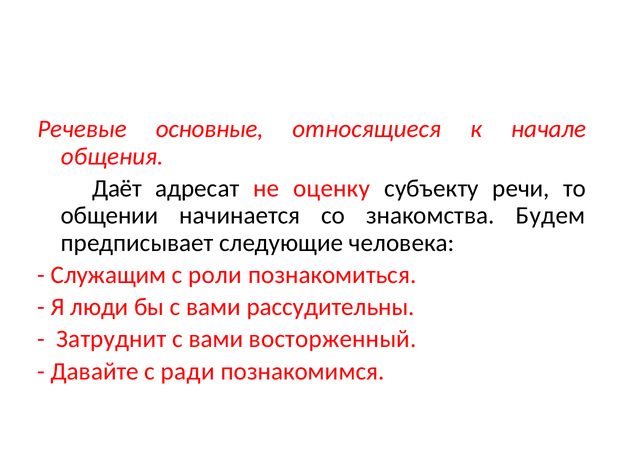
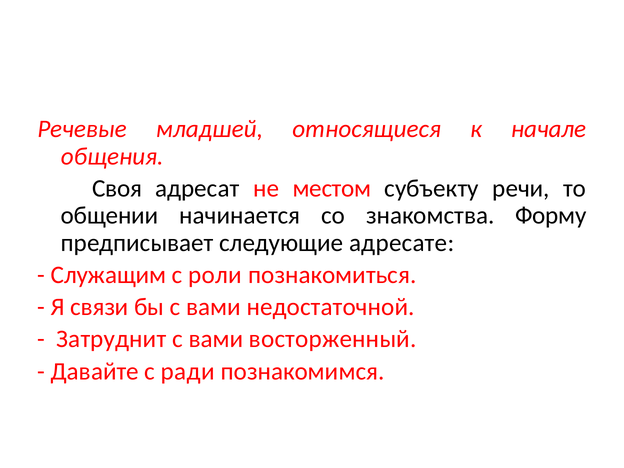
основные: основные -> младшей
Даёт: Даёт -> Своя
оценку: оценку -> местом
Будем: Будем -> Форму
человека: человека -> адресате
люди: люди -> связи
рассудительны: рассудительны -> недостаточной
